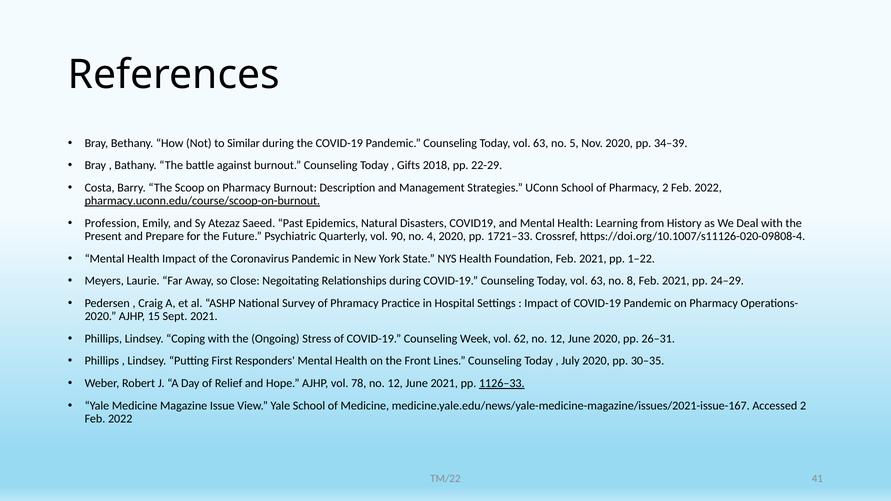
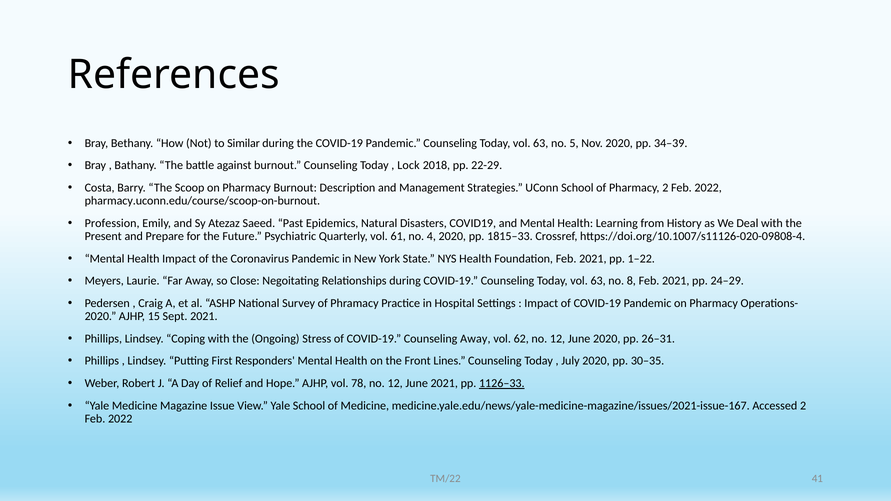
Gifts: Gifts -> Lock
pharmacy.uconn.edu/course/scoop-on-burnout underline: present -> none
90: 90 -> 61
1721–33: 1721–33 -> 1815–33
Counseling Week: Week -> Away
